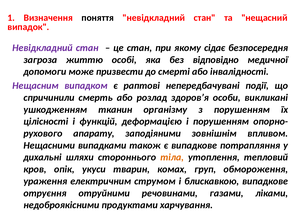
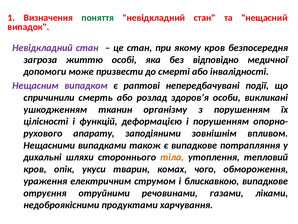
поняття colour: black -> green
якому сідає: сідає -> кров
груп: груп -> чого
